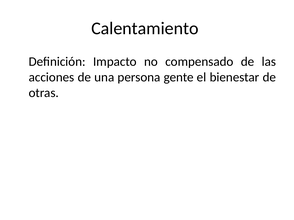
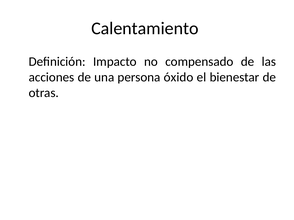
gente: gente -> óxido
